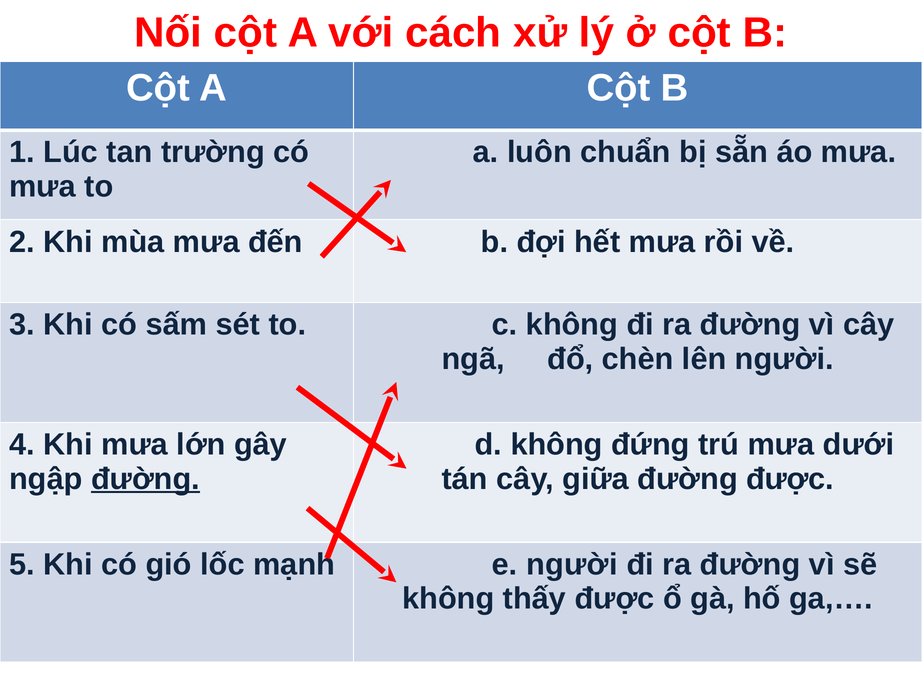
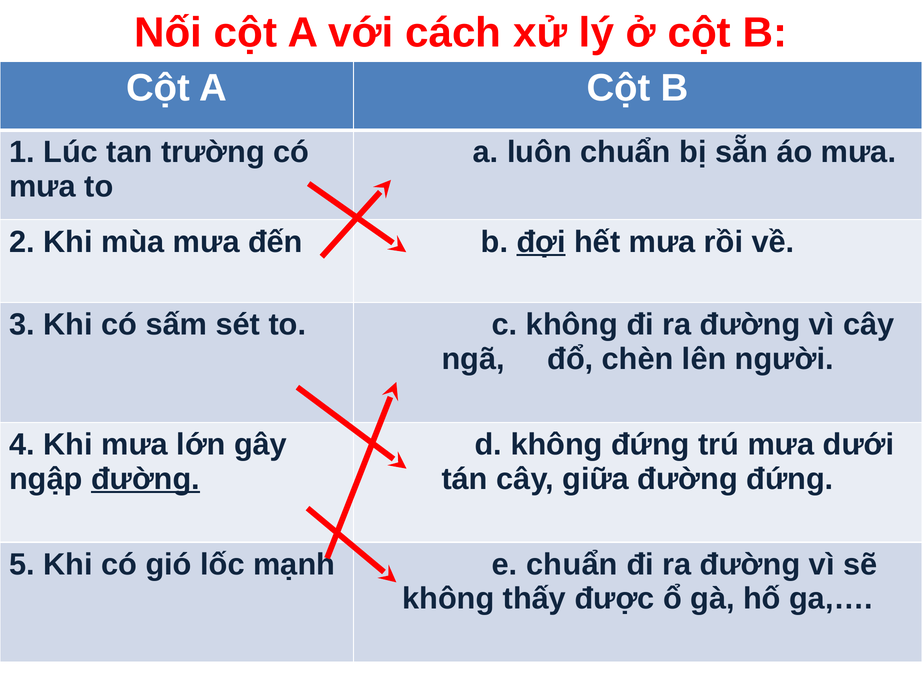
đợi underline: none -> present
đường được: được -> đứng
e người: người -> chuẩn
